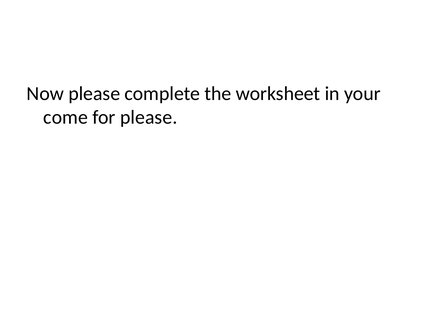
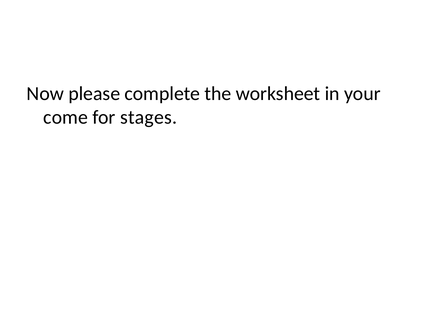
for please: please -> stages
